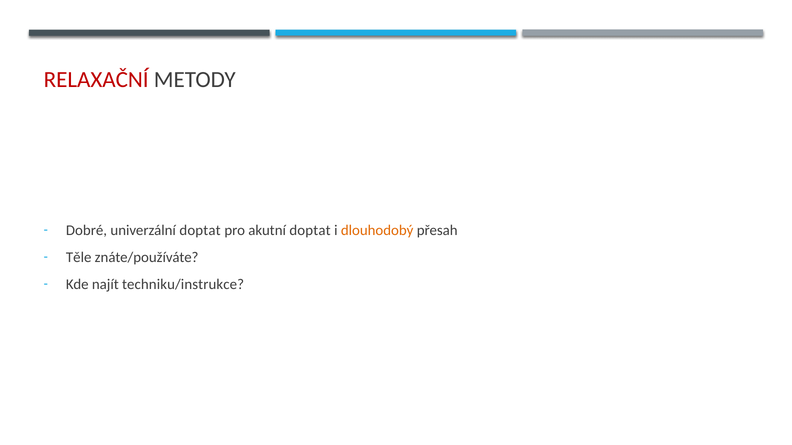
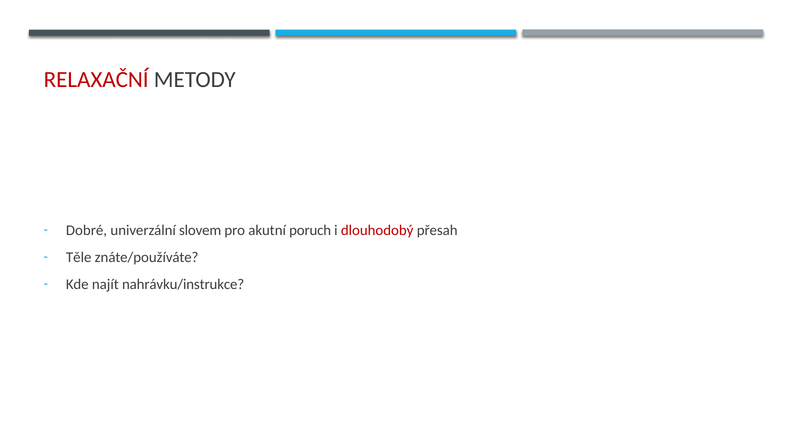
univerzální doptat: doptat -> slovem
akutní doptat: doptat -> poruch
dlouhodobý colour: orange -> red
techniku/instrukce: techniku/instrukce -> nahrávku/instrukce
